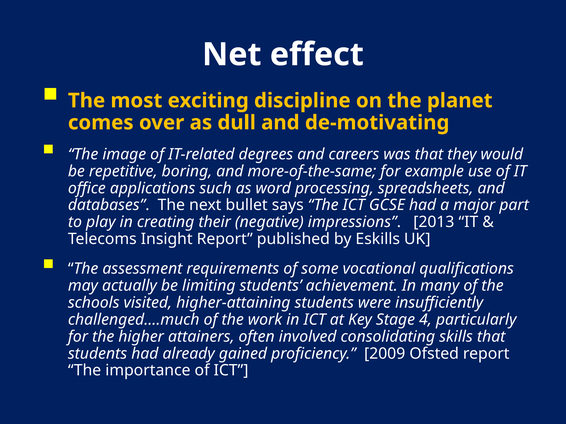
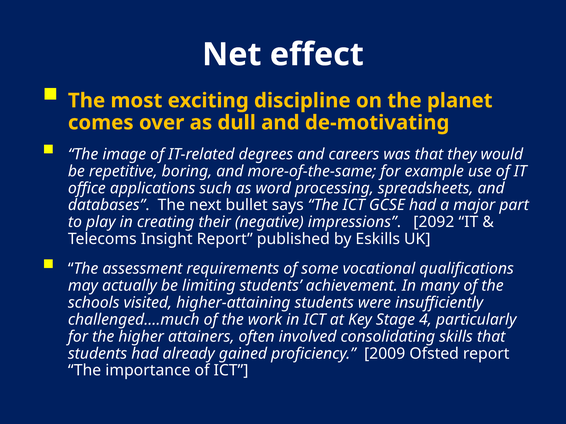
2013: 2013 -> 2092
